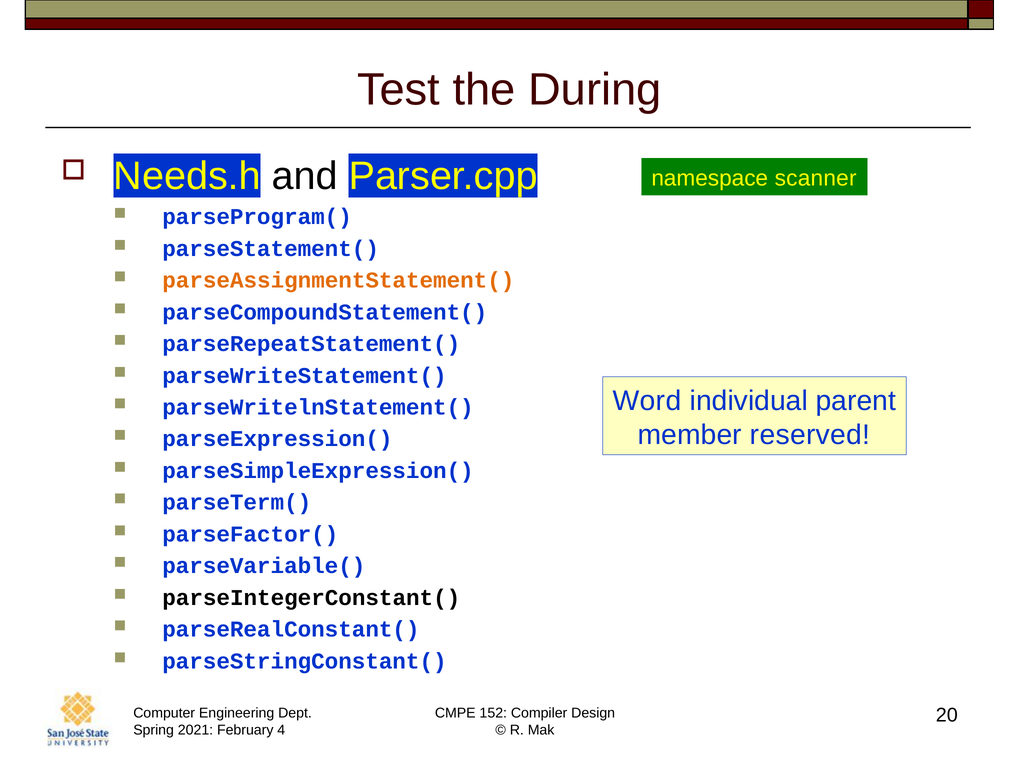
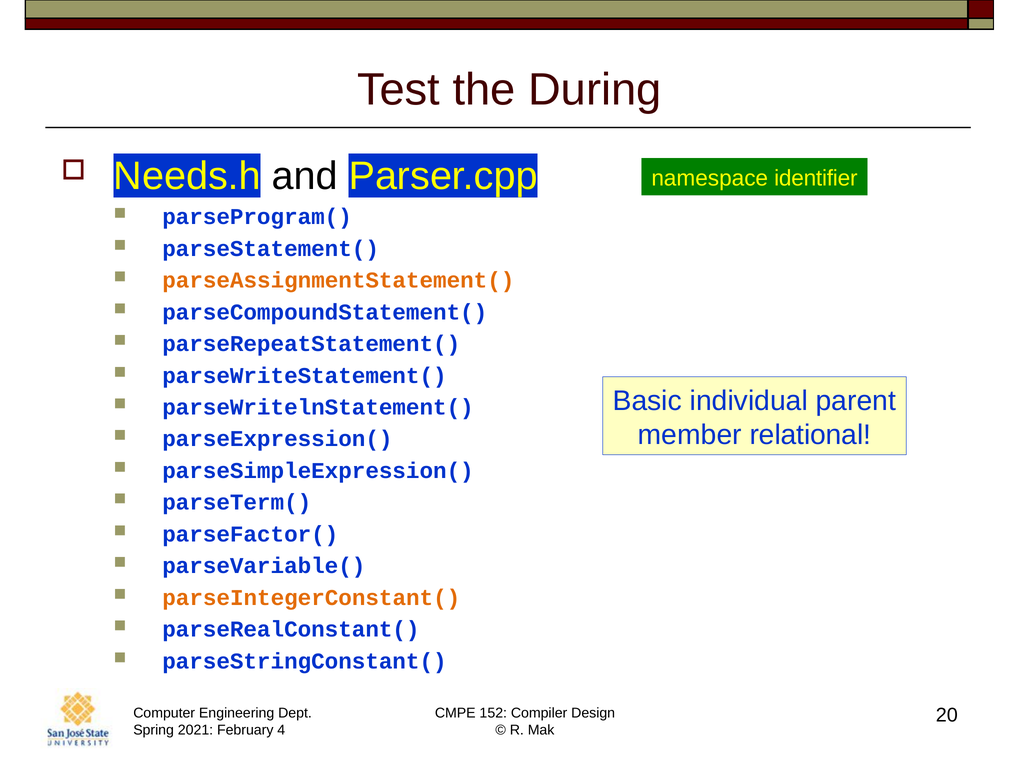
scanner: scanner -> identifier
Word: Word -> Basic
reserved: reserved -> relational
parseIntegerConstant( colour: black -> orange
